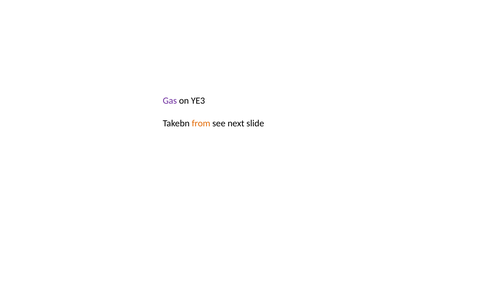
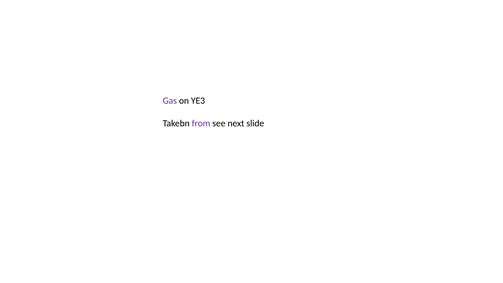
from colour: orange -> purple
